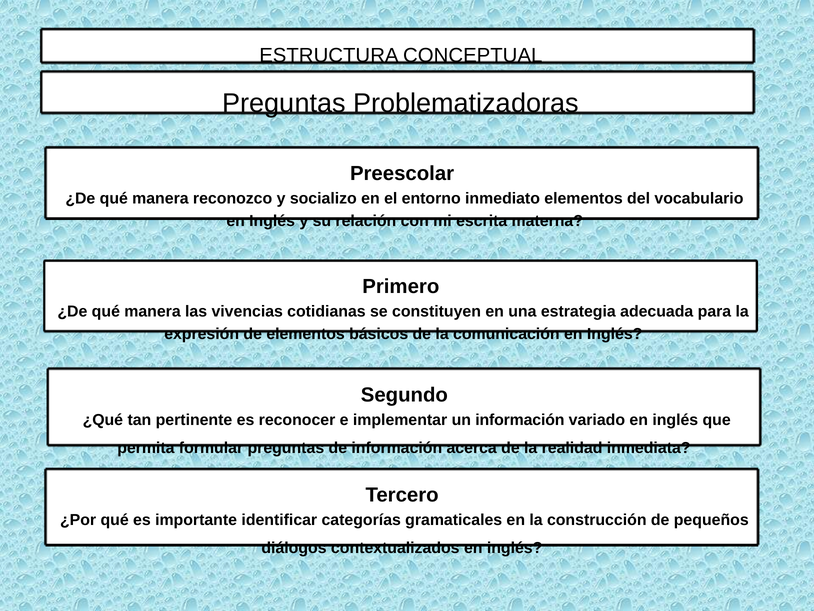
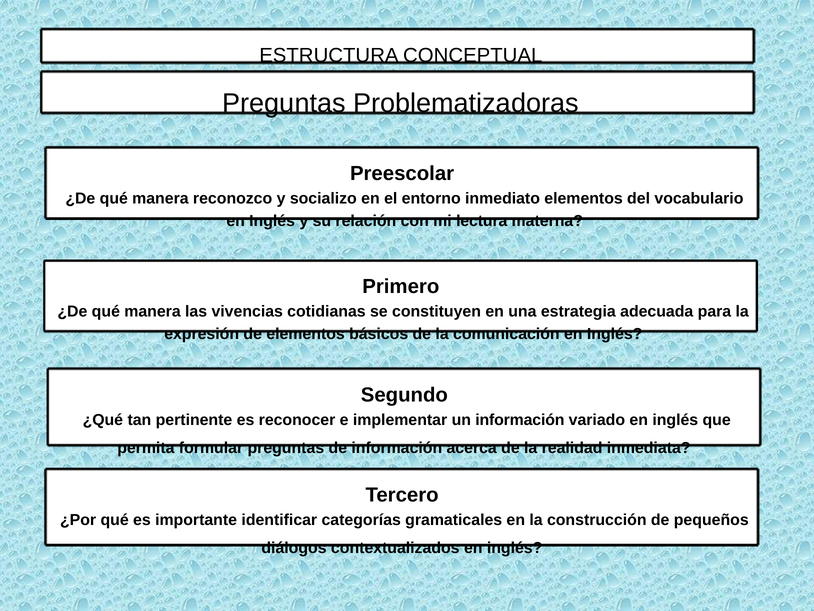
escrita: escrita -> lectura
